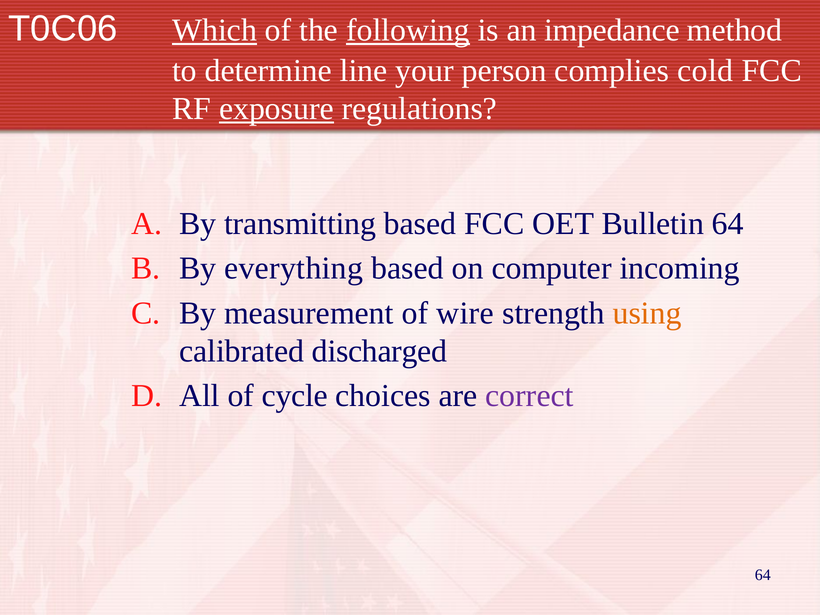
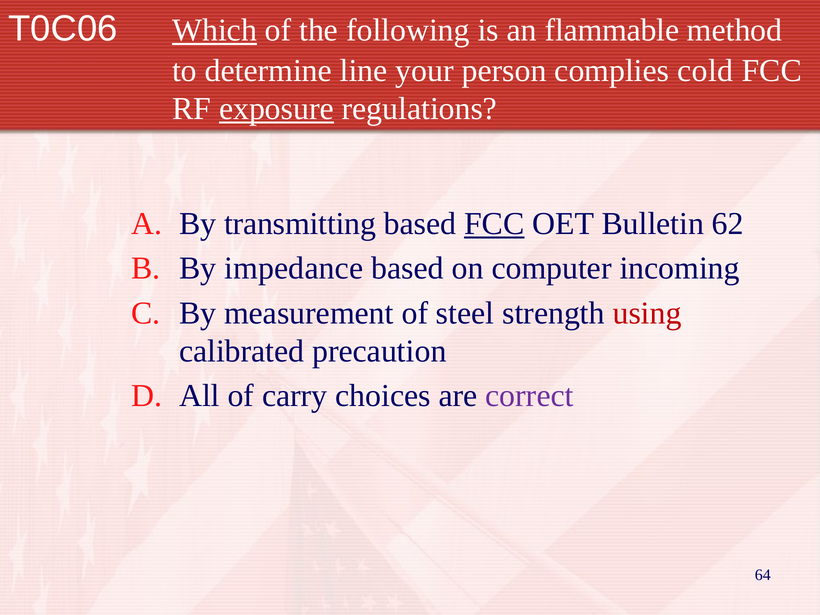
following underline: present -> none
impedance: impedance -> flammable
FCC at (494, 224) underline: none -> present
Bulletin 64: 64 -> 62
everything: everything -> impedance
wire: wire -> steel
using colour: orange -> red
discharged: discharged -> precaution
cycle: cycle -> carry
